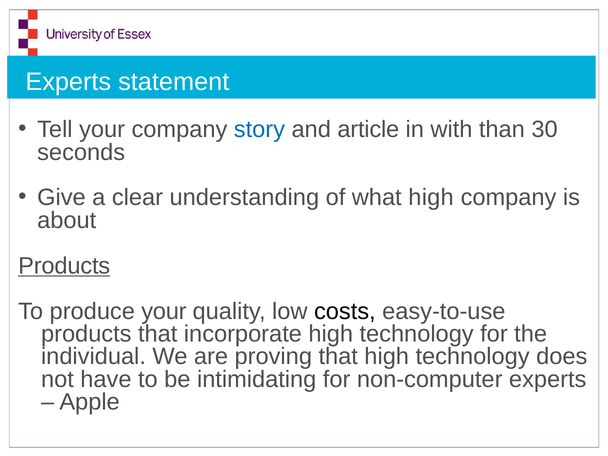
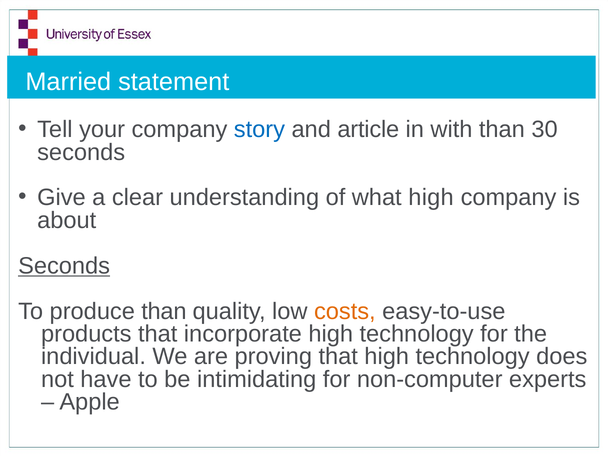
Experts at (68, 82): Experts -> Married
Products at (64, 266): Products -> Seconds
produce your: your -> than
costs colour: black -> orange
